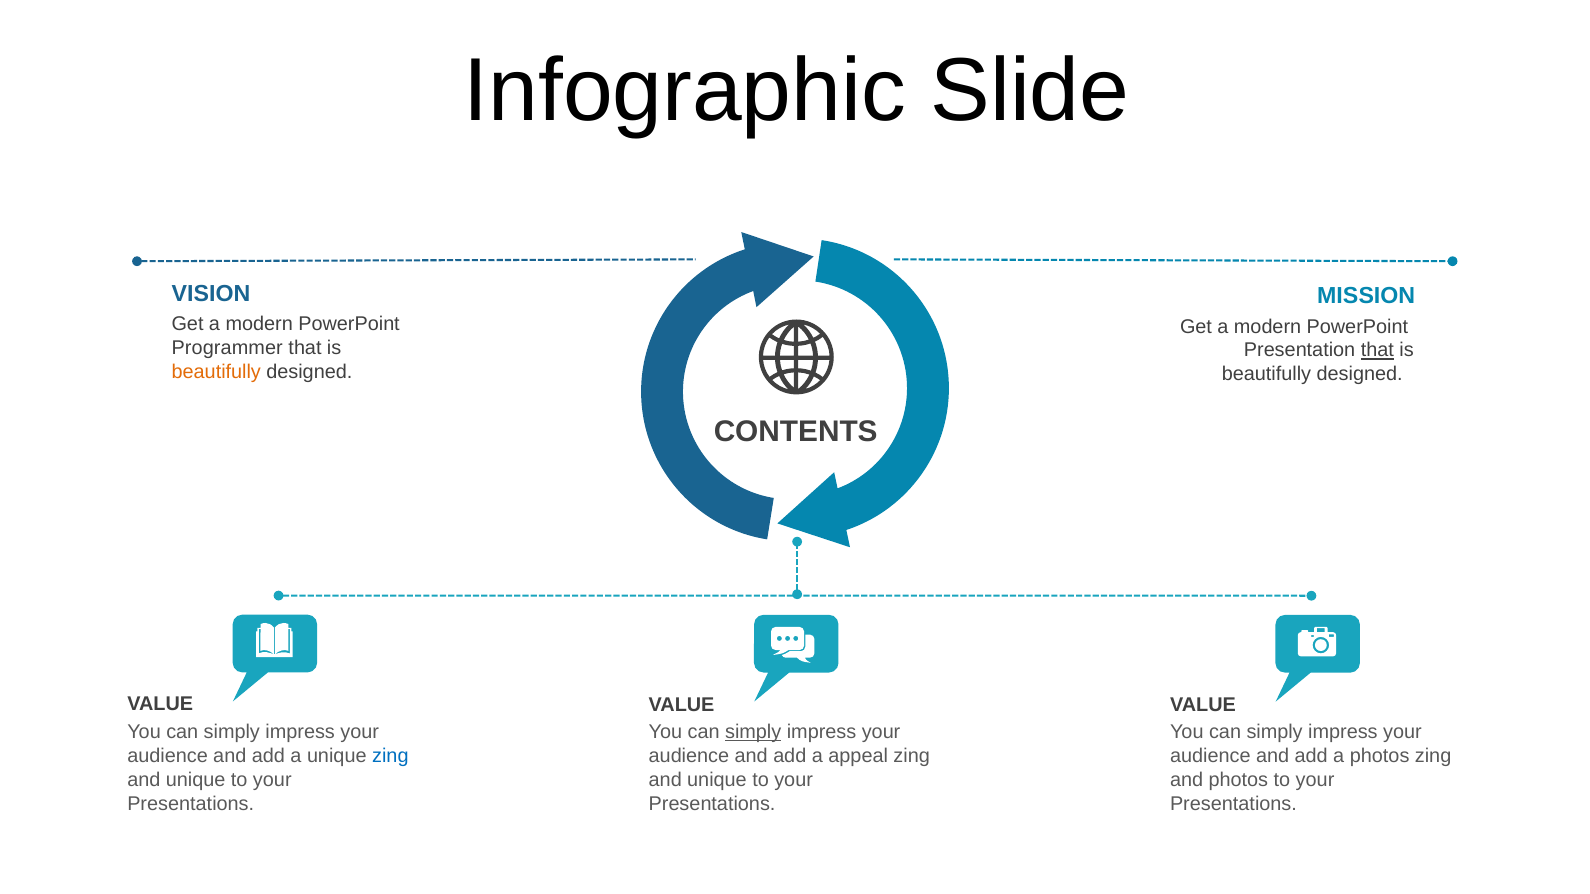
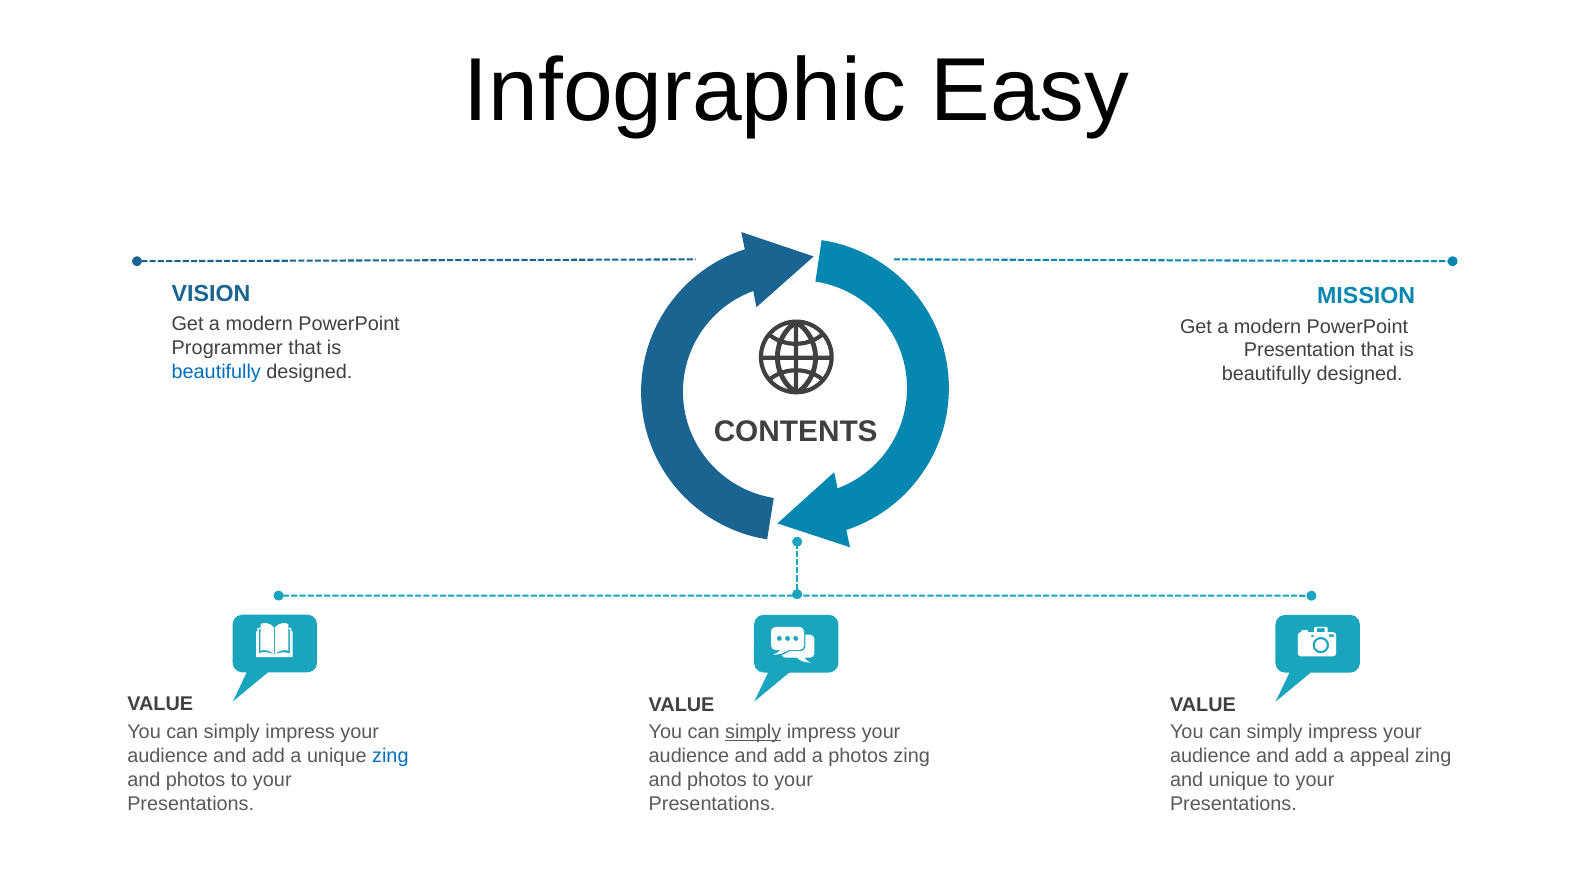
Slide: Slide -> Easy
that at (1377, 351) underline: present -> none
beautifully at (216, 372) colour: orange -> blue
a appeal: appeal -> photos
a photos: photos -> appeal
unique at (196, 780): unique -> photos
unique at (717, 780): unique -> photos
and photos: photos -> unique
